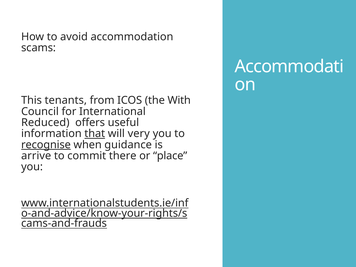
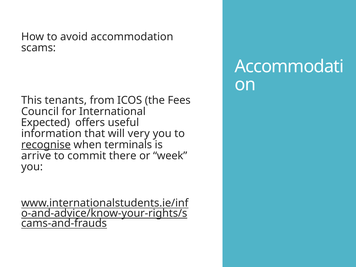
With: With -> Fees
Reduced: Reduced -> Expected
that underline: present -> none
guidance: guidance -> terminals
place: place -> week
